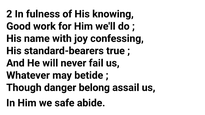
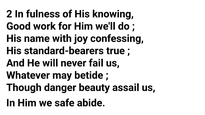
belong: belong -> beauty
